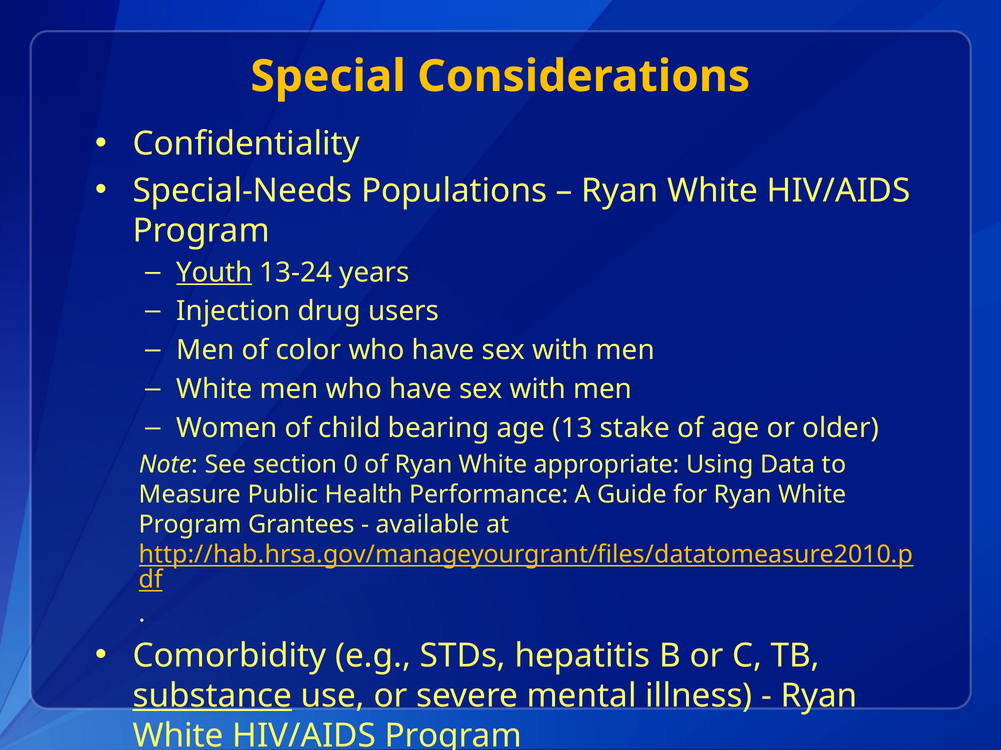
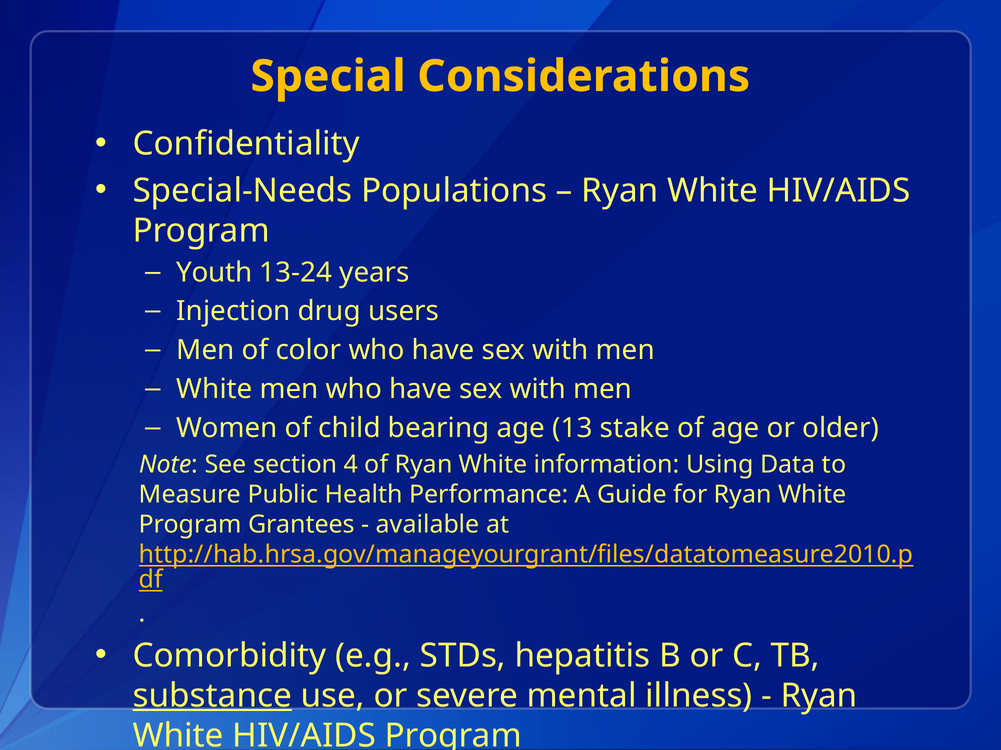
Youth underline: present -> none
0: 0 -> 4
appropriate: appropriate -> information
